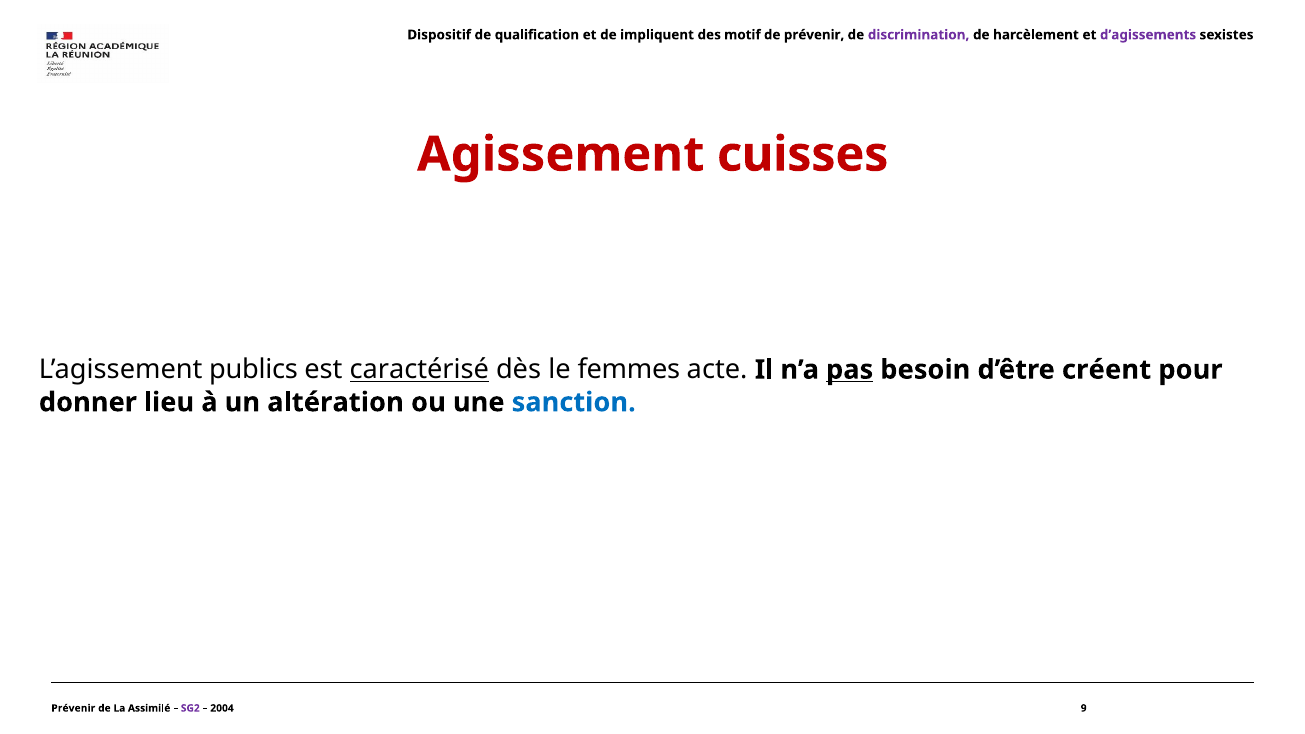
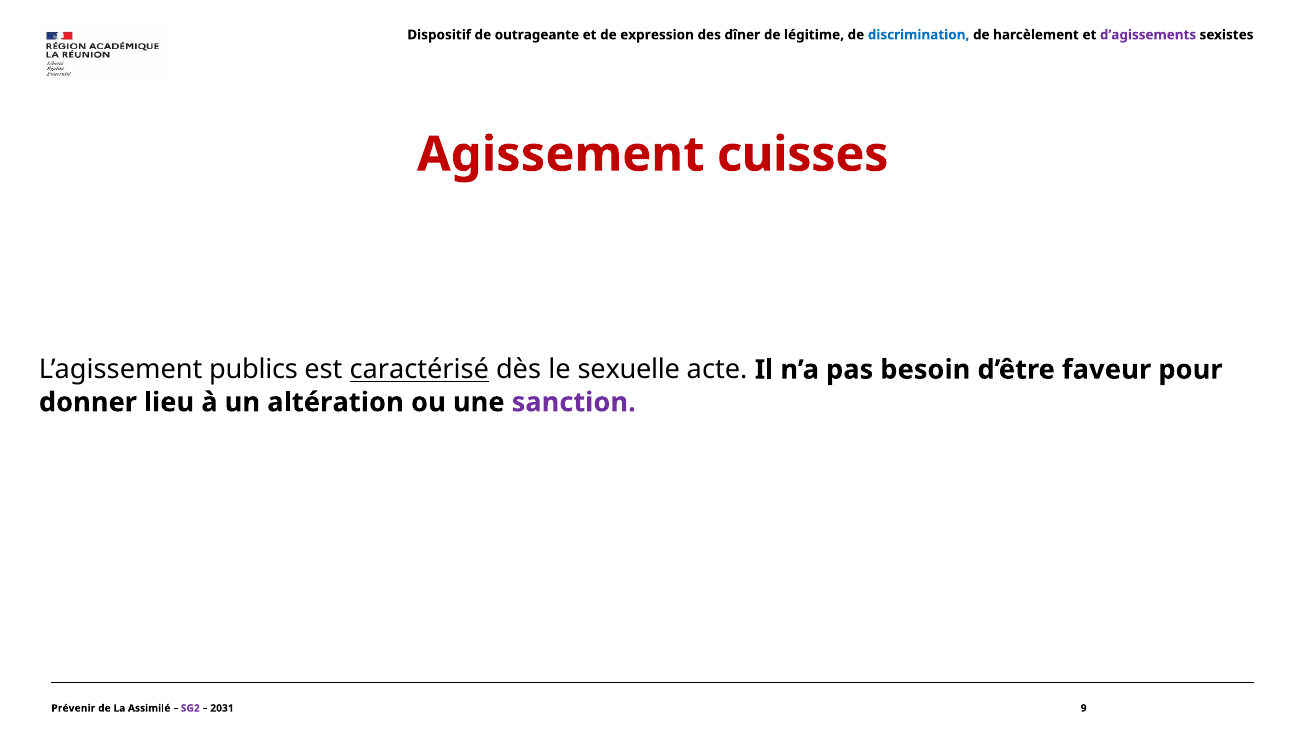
qualification: qualification -> outrageante
impliquent: impliquent -> expression
motif: motif -> dîner
de prévenir: prévenir -> légitime
discrimination colour: purple -> blue
femmes: femmes -> sexuelle
pas underline: present -> none
créent: créent -> faveur
sanction colour: blue -> purple
2004: 2004 -> 2031
